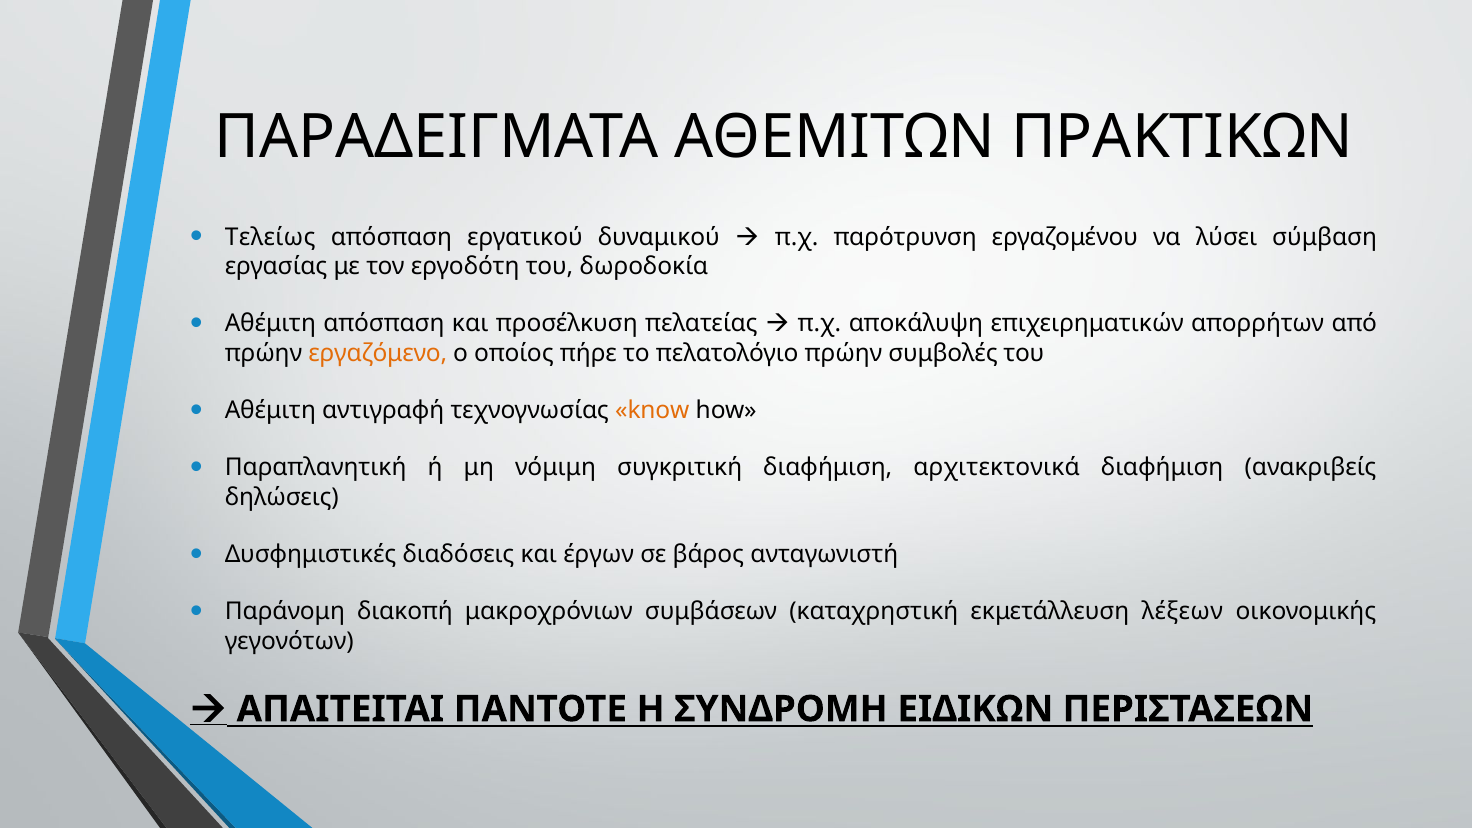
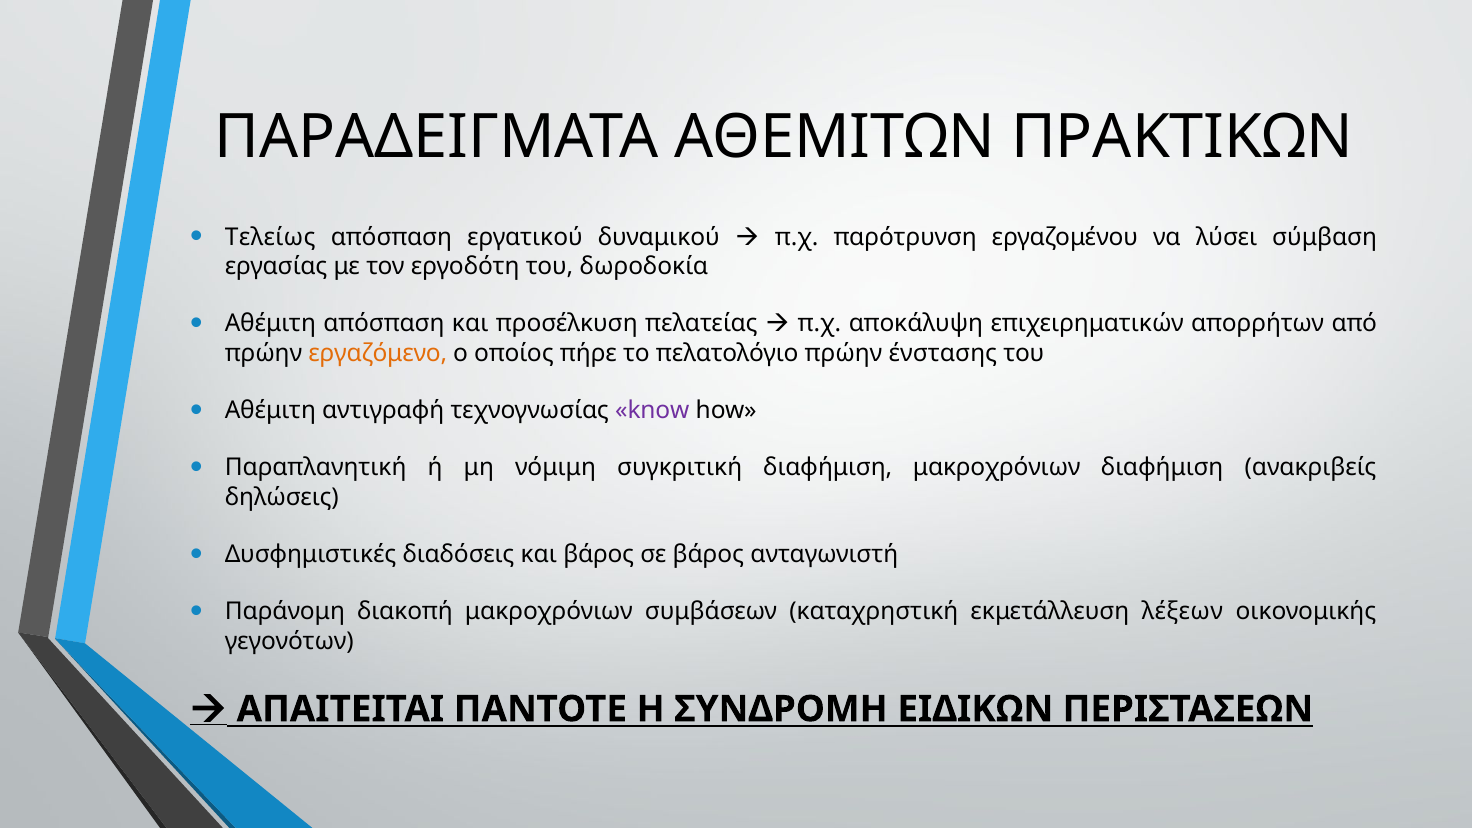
συμβολές: συμβολές -> ένστασης
know colour: orange -> purple
διαφήμιση αρχιτεκτονικά: αρχιτεκτονικά -> μακροχρόνιων
και έργων: έργων -> βάρος
